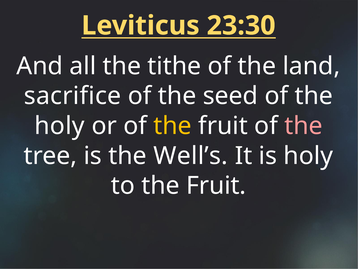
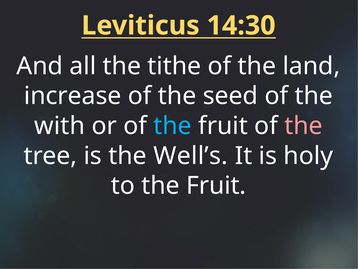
23:30: 23:30 -> 14:30
sacrifice: sacrifice -> increase
holy at (59, 126): holy -> with
the at (173, 126) colour: yellow -> light blue
